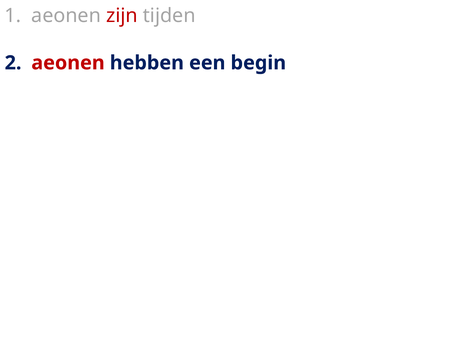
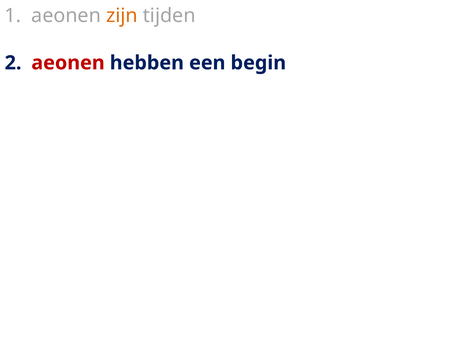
zijn colour: red -> orange
